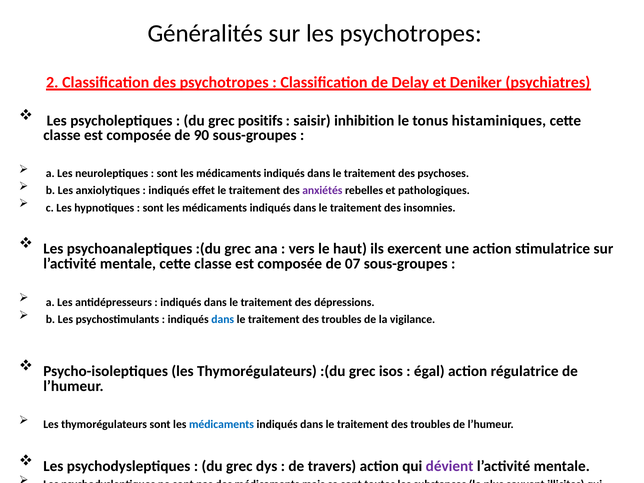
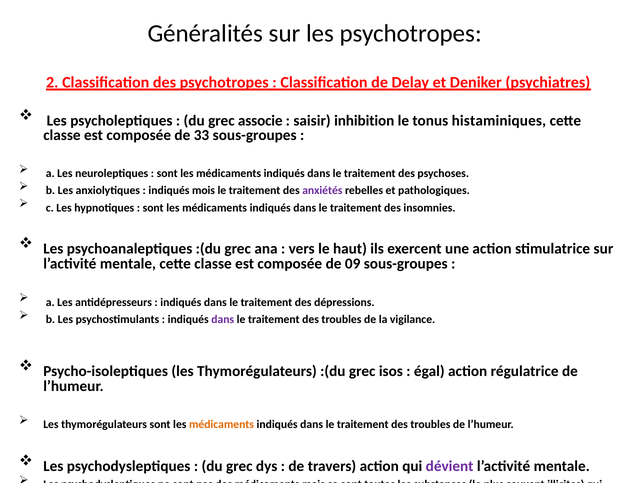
positifs: positifs -> associe
90: 90 -> 33
effet: effet -> mois
07: 07 -> 09
dans at (223, 320) colour: blue -> purple
médicaments at (222, 425) colour: blue -> orange
